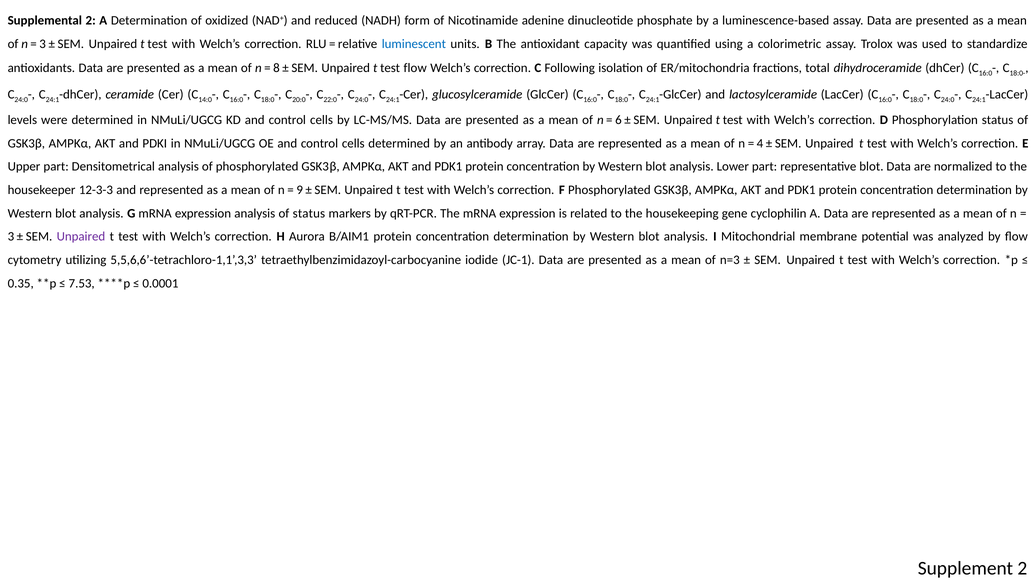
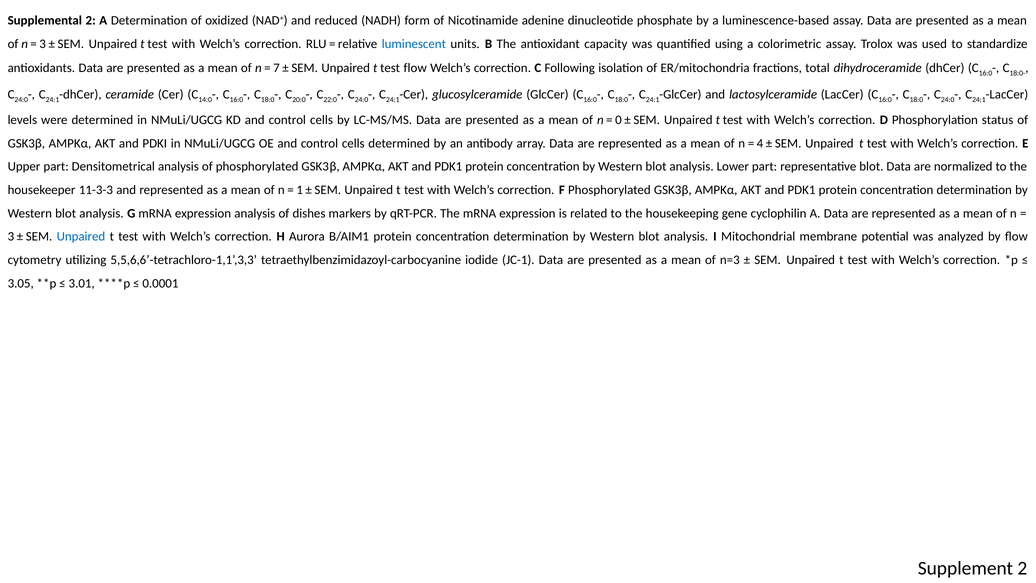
8: 8 -> 7
6: 6 -> 0
12-3-3: 12-3-3 -> 11-3-3
9: 9 -> 1
of status: status -> dishes
Unpaired at (81, 237) colour: purple -> blue
0.35: 0.35 -> 3.05
7.53: 7.53 -> 3.01
